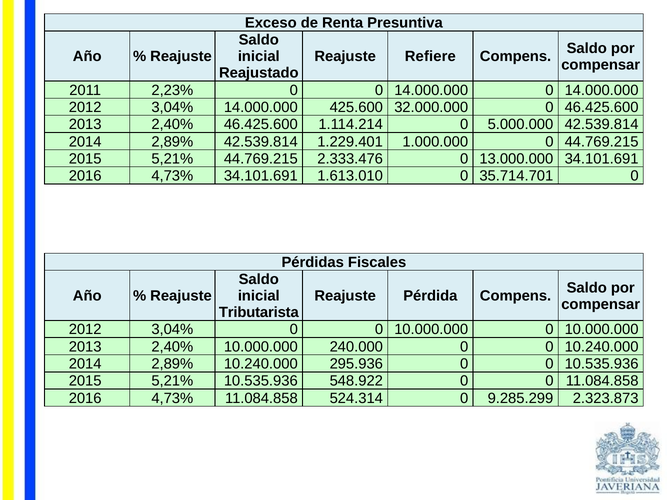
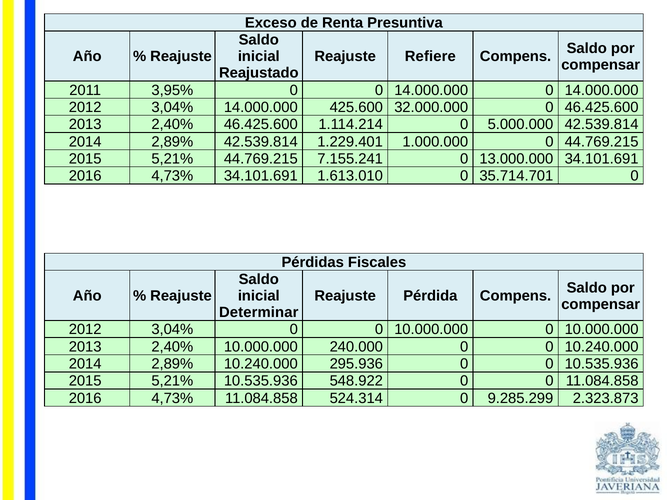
2,23%: 2,23% -> 3,95%
2.333.476: 2.333.476 -> 7.155.241
Tributarista: Tributarista -> Determinar
